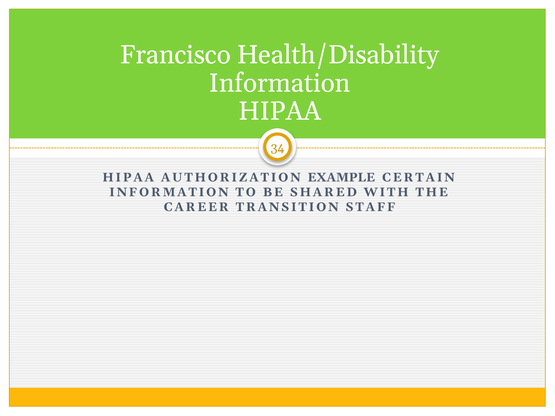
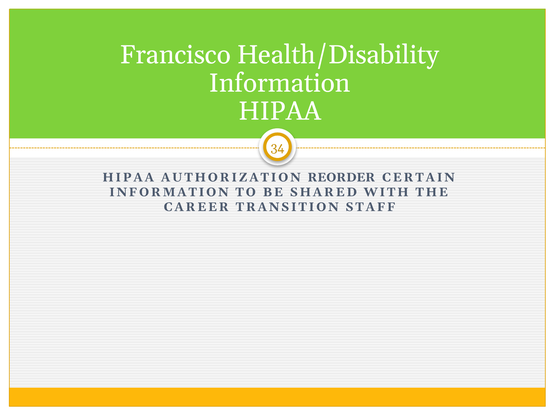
EXAMPLE: EXAMPLE -> REORDER
